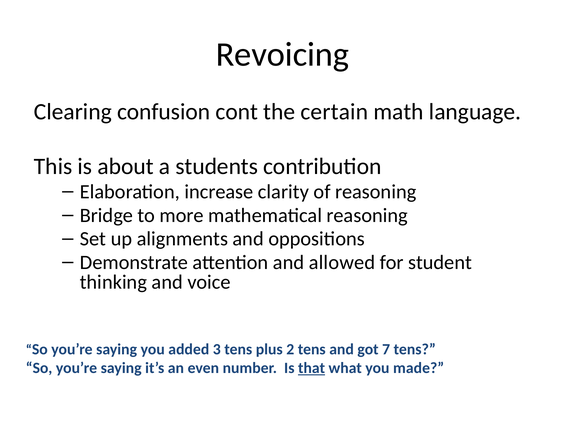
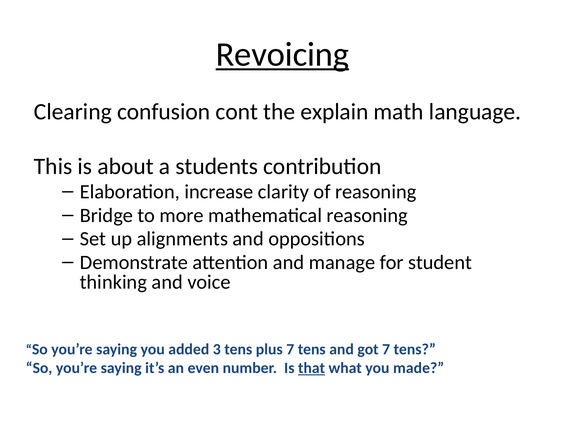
Revoicing underline: none -> present
certain: certain -> explain
allowed: allowed -> manage
plus 2: 2 -> 7
